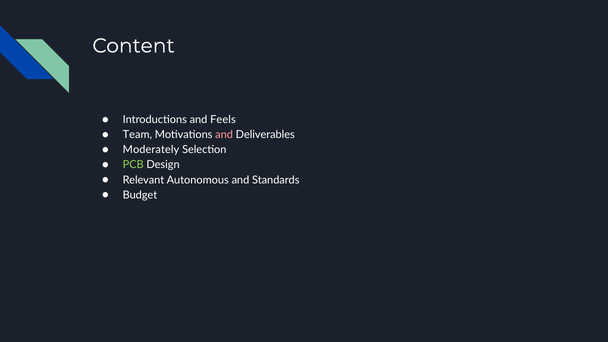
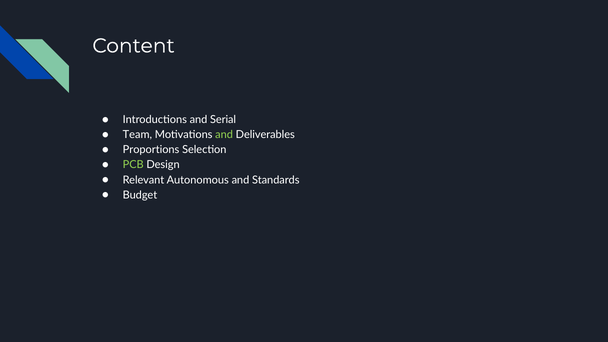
Feels: Feels -> Serial
and at (224, 135) colour: pink -> light green
Moderately: Moderately -> Proportions
